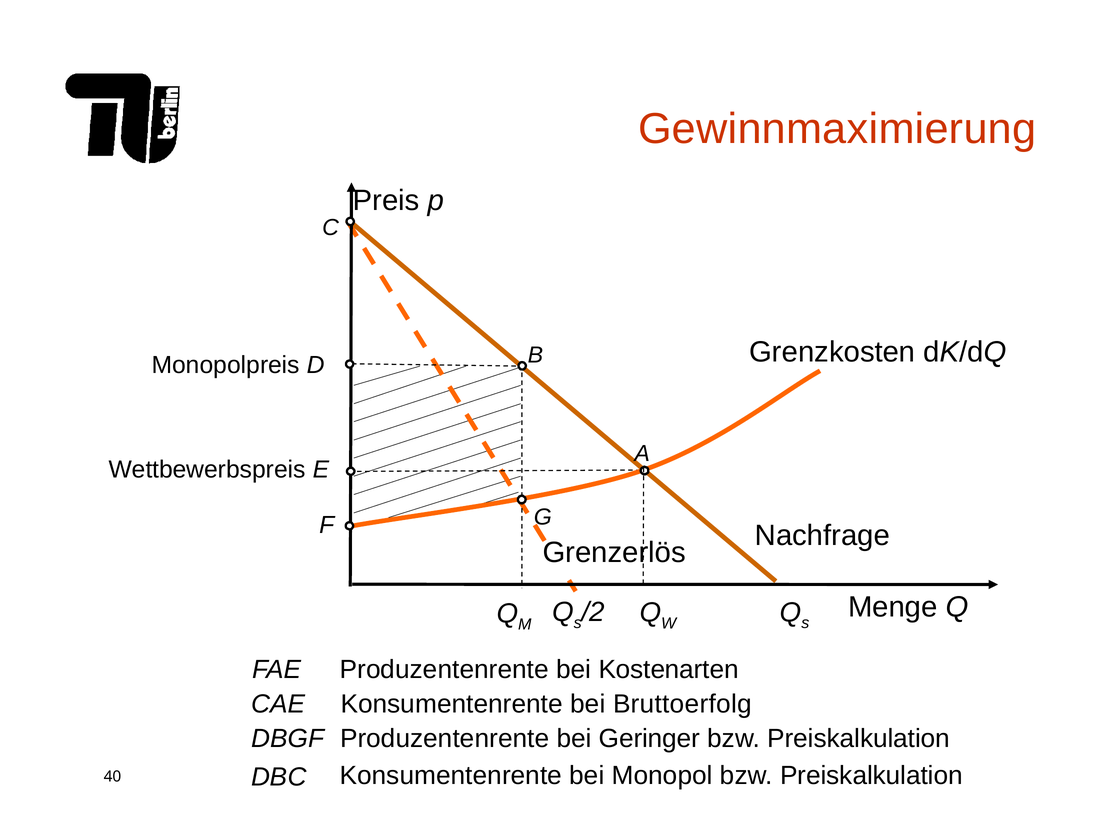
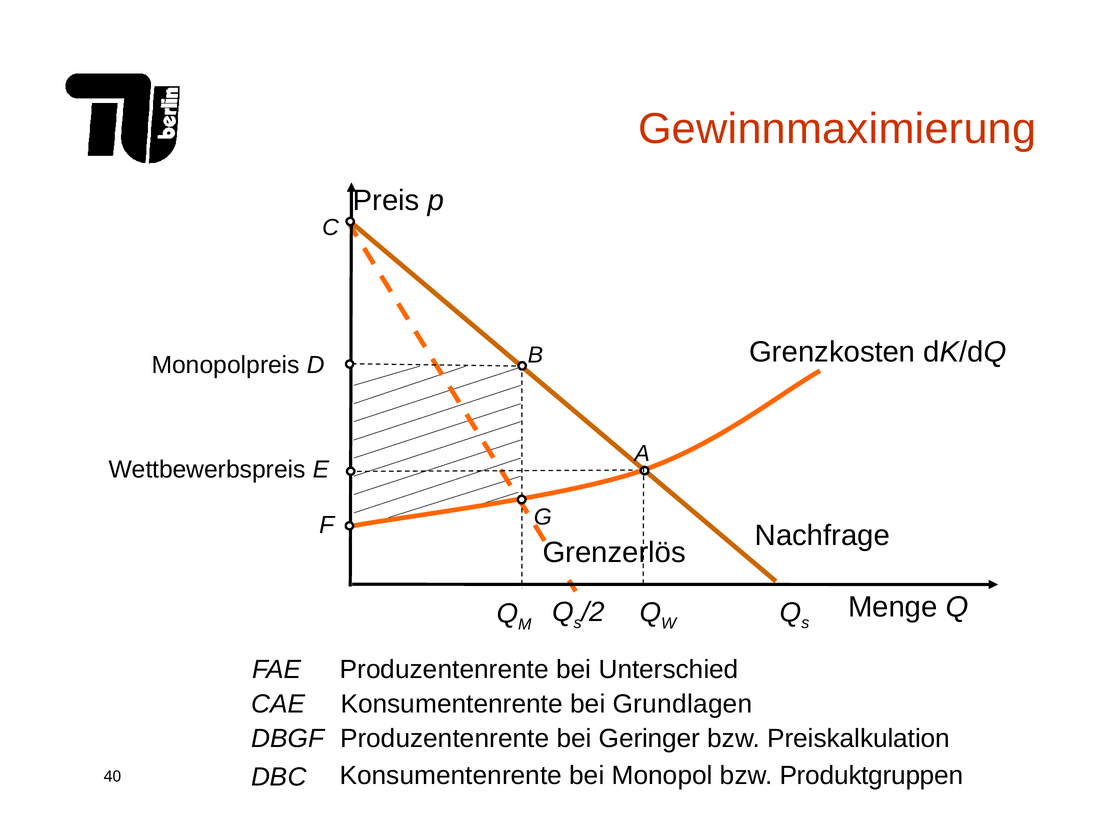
Kostenarten: Kostenarten -> Unterschied
Bruttoerfolg: Bruttoerfolg -> Grundlagen
Monopol bzw Preiskalkulation: Preiskalkulation -> Produktgruppen
